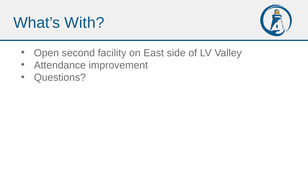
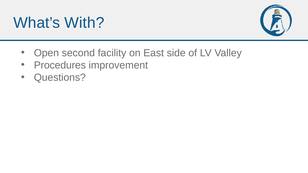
Attendance: Attendance -> Procedures
